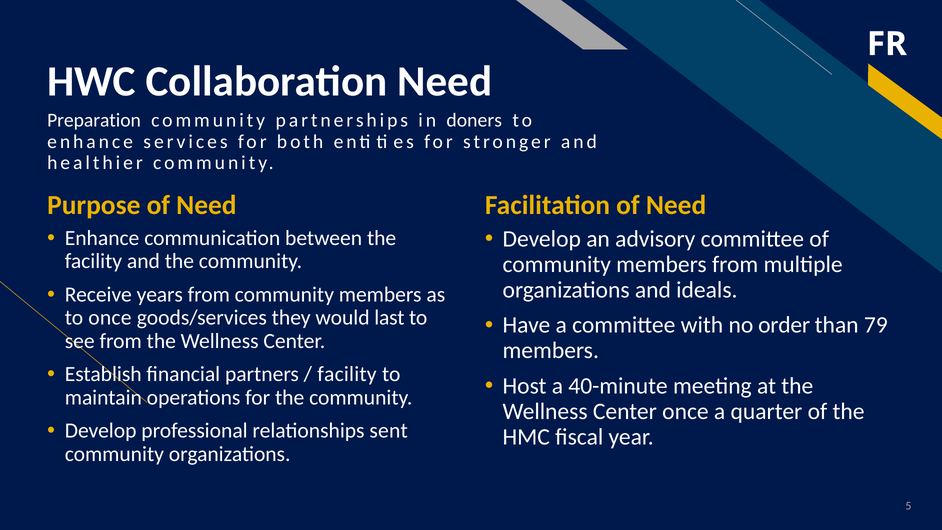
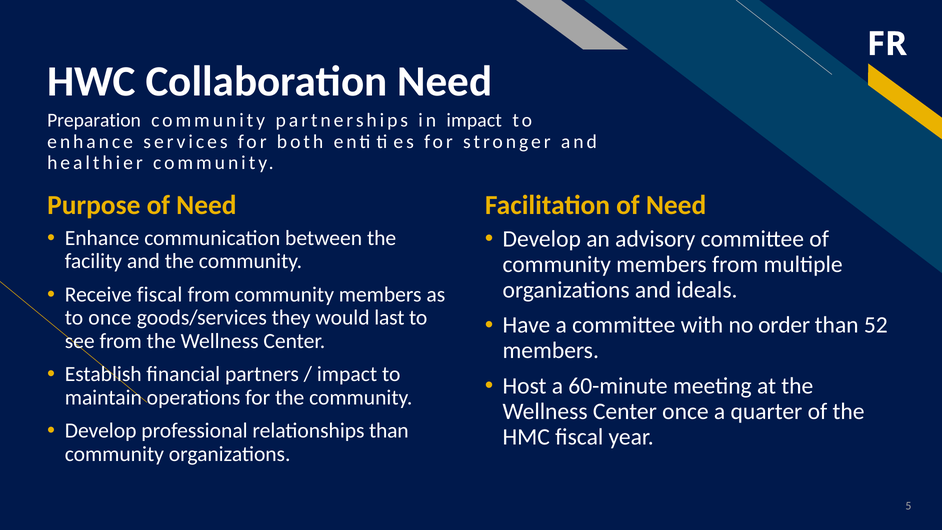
in doners: doners -> impact
Receive years: years -> fiscal
79: 79 -> 52
facility at (347, 374): facility -> impact
40-minute: 40-minute -> 60-minute
relationships sent: sent -> than
